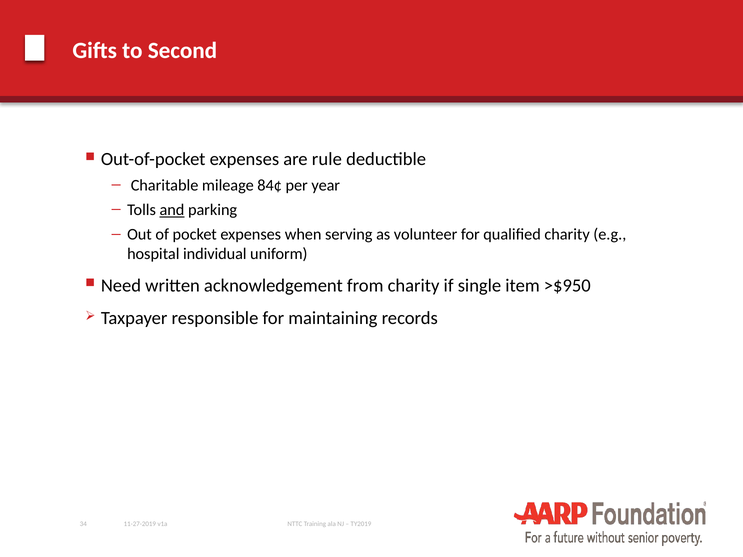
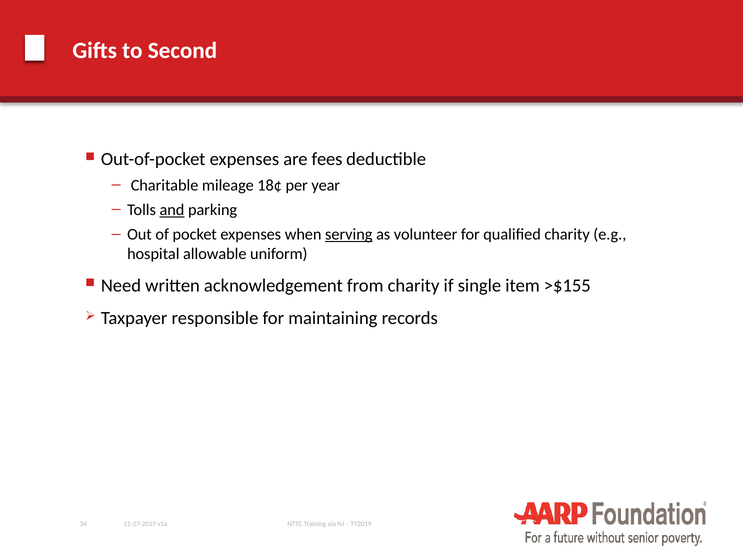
rule: rule -> fees
84¢: 84¢ -> 18¢
serving underline: none -> present
individual: individual -> allowable
>$950: >$950 -> >$155
